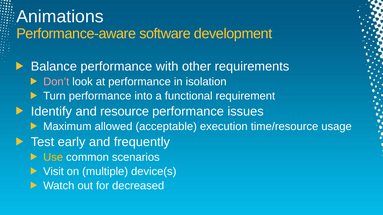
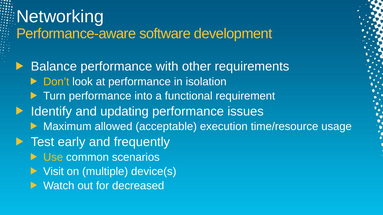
Animations: Animations -> Networking
Don’t colour: pink -> yellow
resource: resource -> updating
